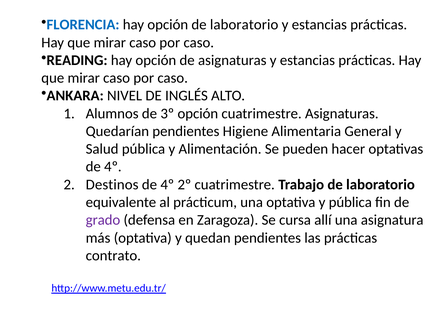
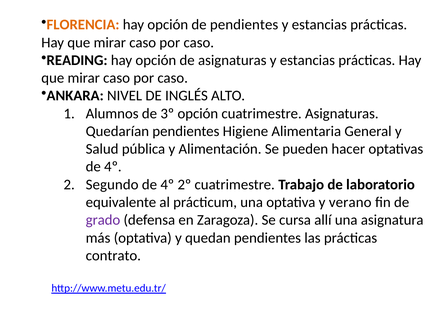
FLORENCIA colour: blue -> orange
opción de laboratorio: laboratorio -> pendientes
Destinos: Destinos -> Segundo
y pública: pública -> verano
